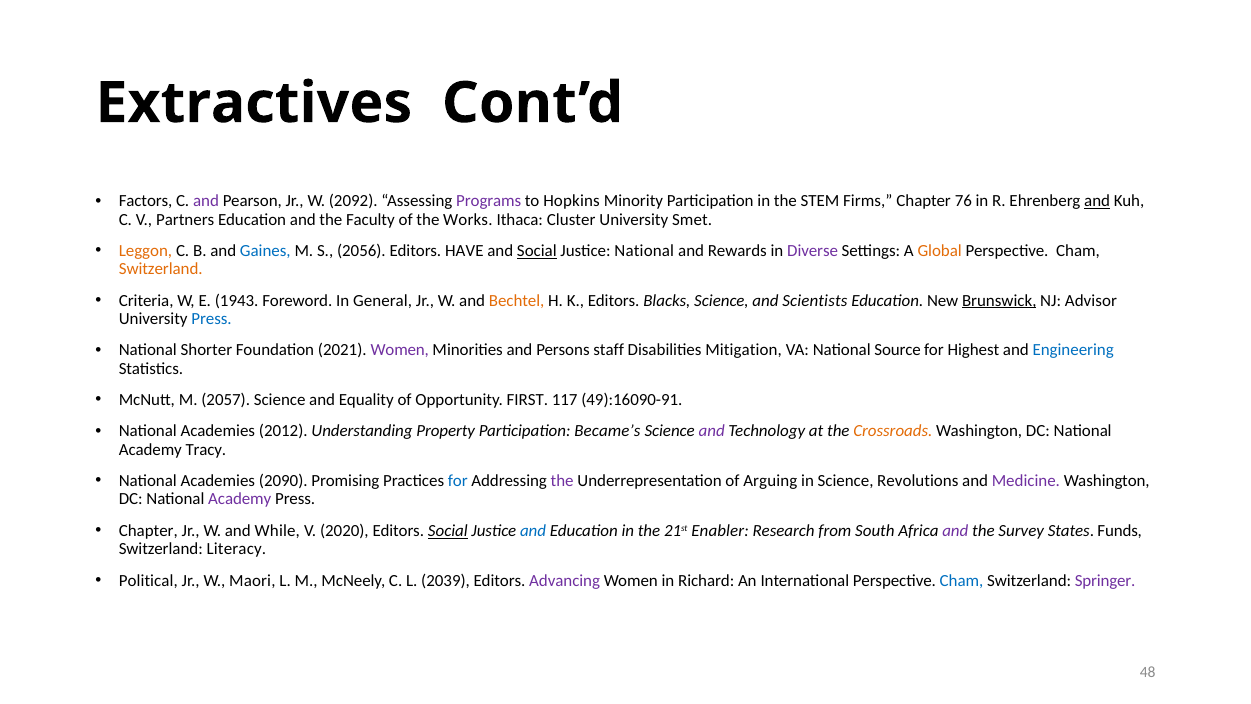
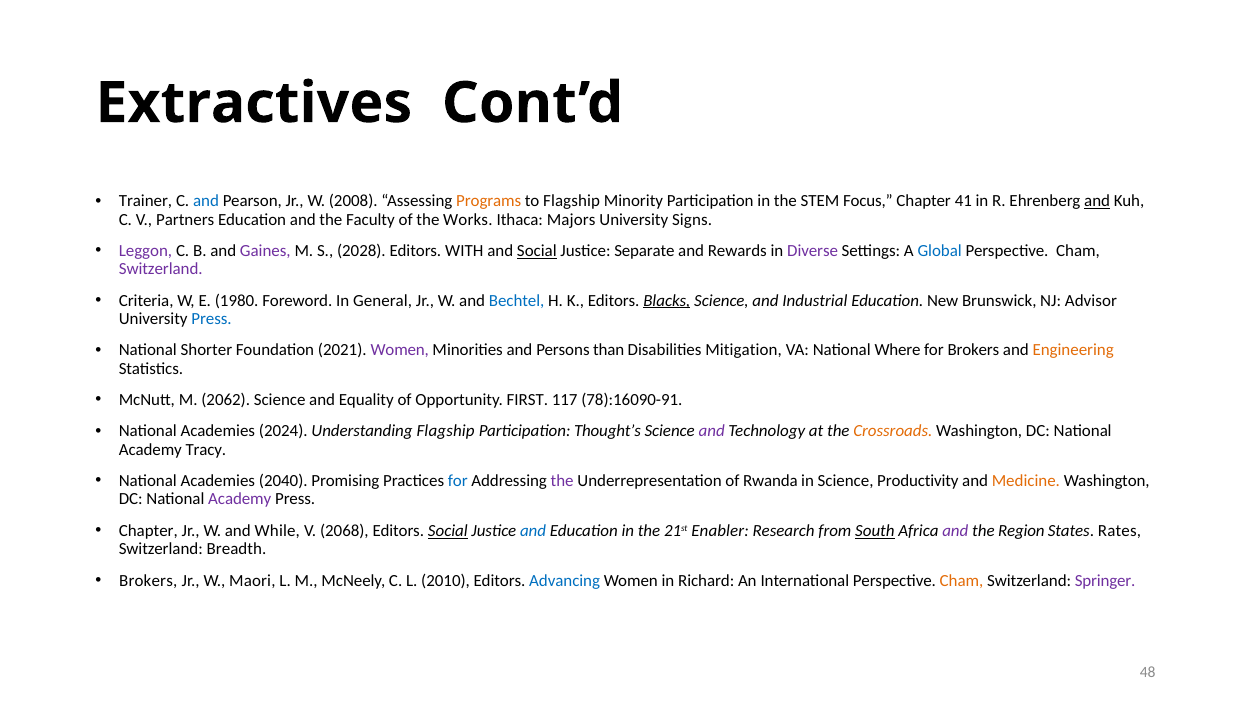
Factors: Factors -> Trainer
and at (206, 201) colour: purple -> blue
2092: 2092 -> 2008
Programs colour: purple -> orange
to Hopkins: Hopkins -> Flagship
Firms: Firms -> Focus
76: 76 -> 41
Cluster: Cluster -> Majors
Smet: Smet -> Signs
Leggon colour: orange -> purple
Gaines colour: blue -> purple
2056: 2056 -> 2028
HAVE: HAVE -> WITH
Justice National: National -> Separate
Global colour: orange -> blue
Switzerland at (161, 269) colour: orange -> purple
1943: 1943 -> 1980
Bechtel colour: orange -> blue
Blacks underline: none -> present
Scientists: Scientists -> Industrial
Brunswick underline: present -> none
staff: staff -> than
Source: Source -> Where
for Highest: Highest -> Brokers
Engineering colour: blue -> orange
2057: 2057 -> 2062
49):16090-91: 49):16090-91 -> 78):16090-91
2012: 2012 -> 2024
Understanding Property: Property -> Flagship
Became’s: Became’s -> Thought’s
2090: 2090 -> 2040
Arguing: Arguing -> Rwanda
Revolutions: Revolutions -> Productivity
Medicine colour: purple -> orange
2020: 2020 -> 2068
South underline: none -> present
Survey: Survey -> Region
Funds: Funds -> Rates
Literacy: Literacy -> Breadth
Political at (148, 580): Political -> Brokers
2039: 2039 -> 2010
Advancing colour: purple -> blue
Cham at (962, 580) colour: blue -> orange
